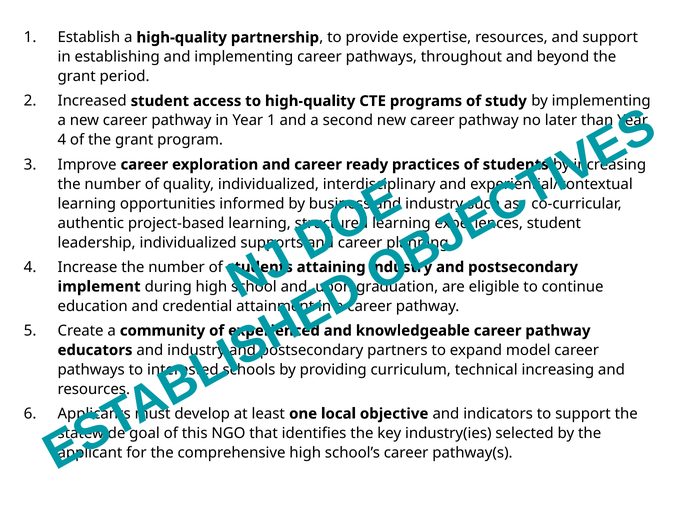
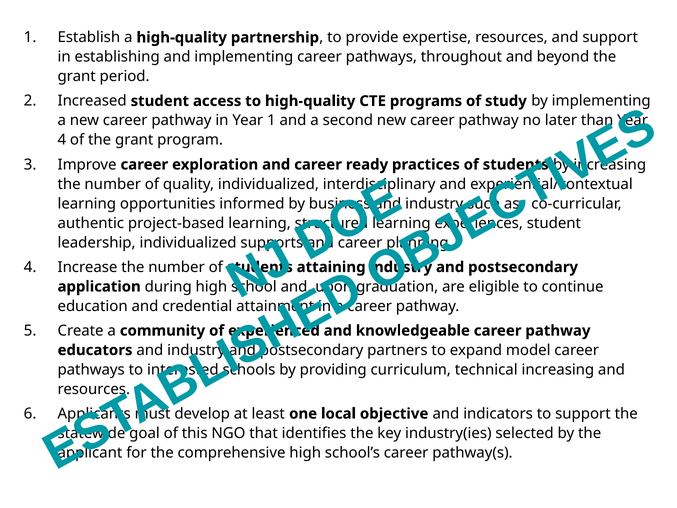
implement: implement -> application
